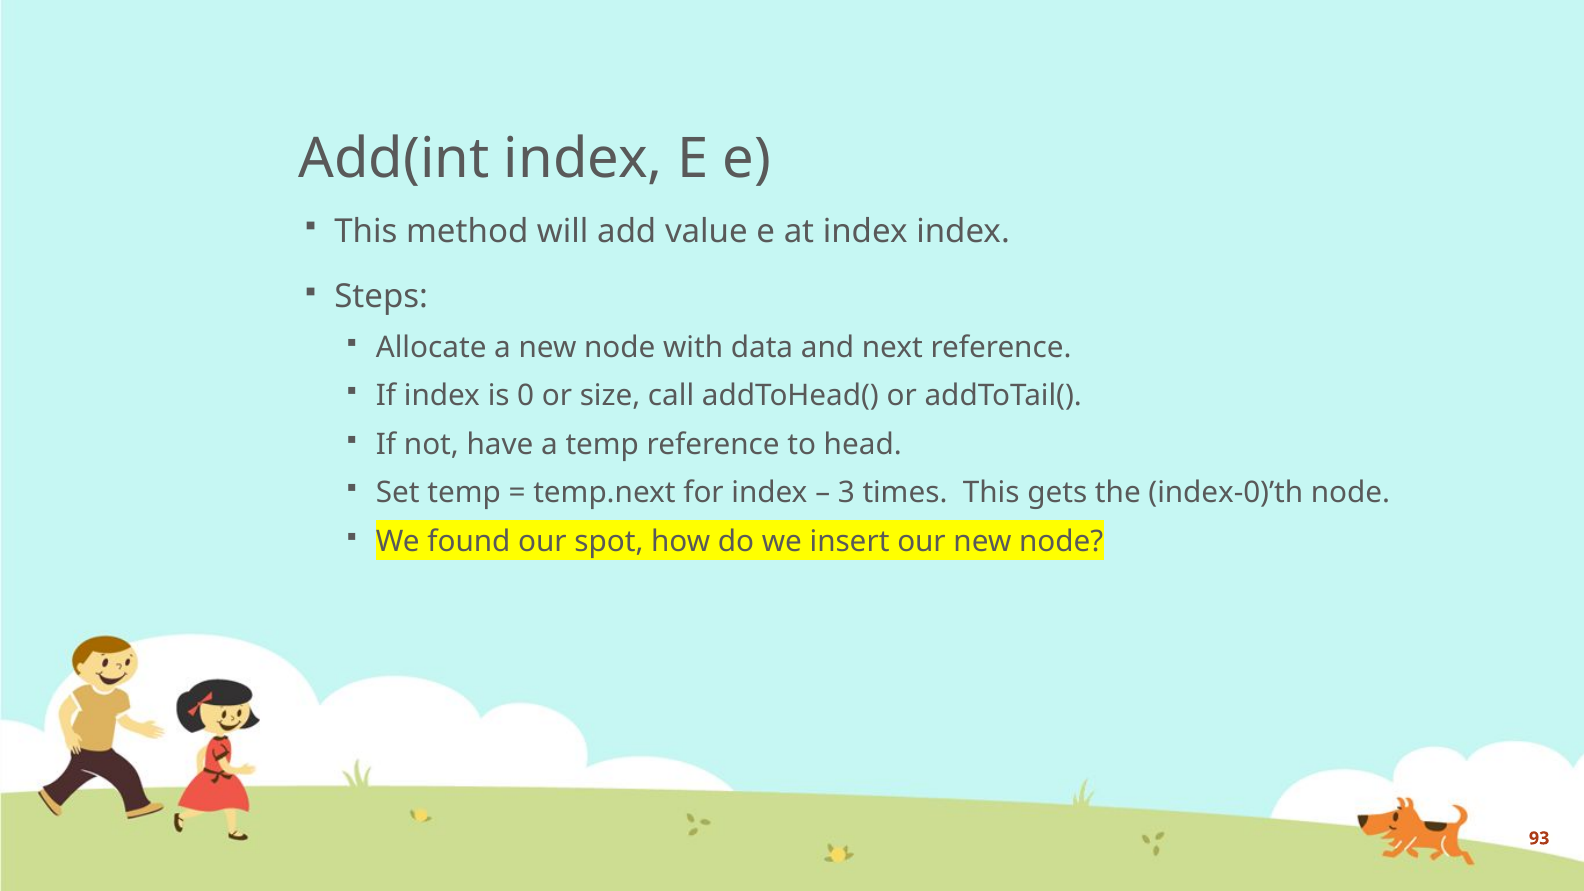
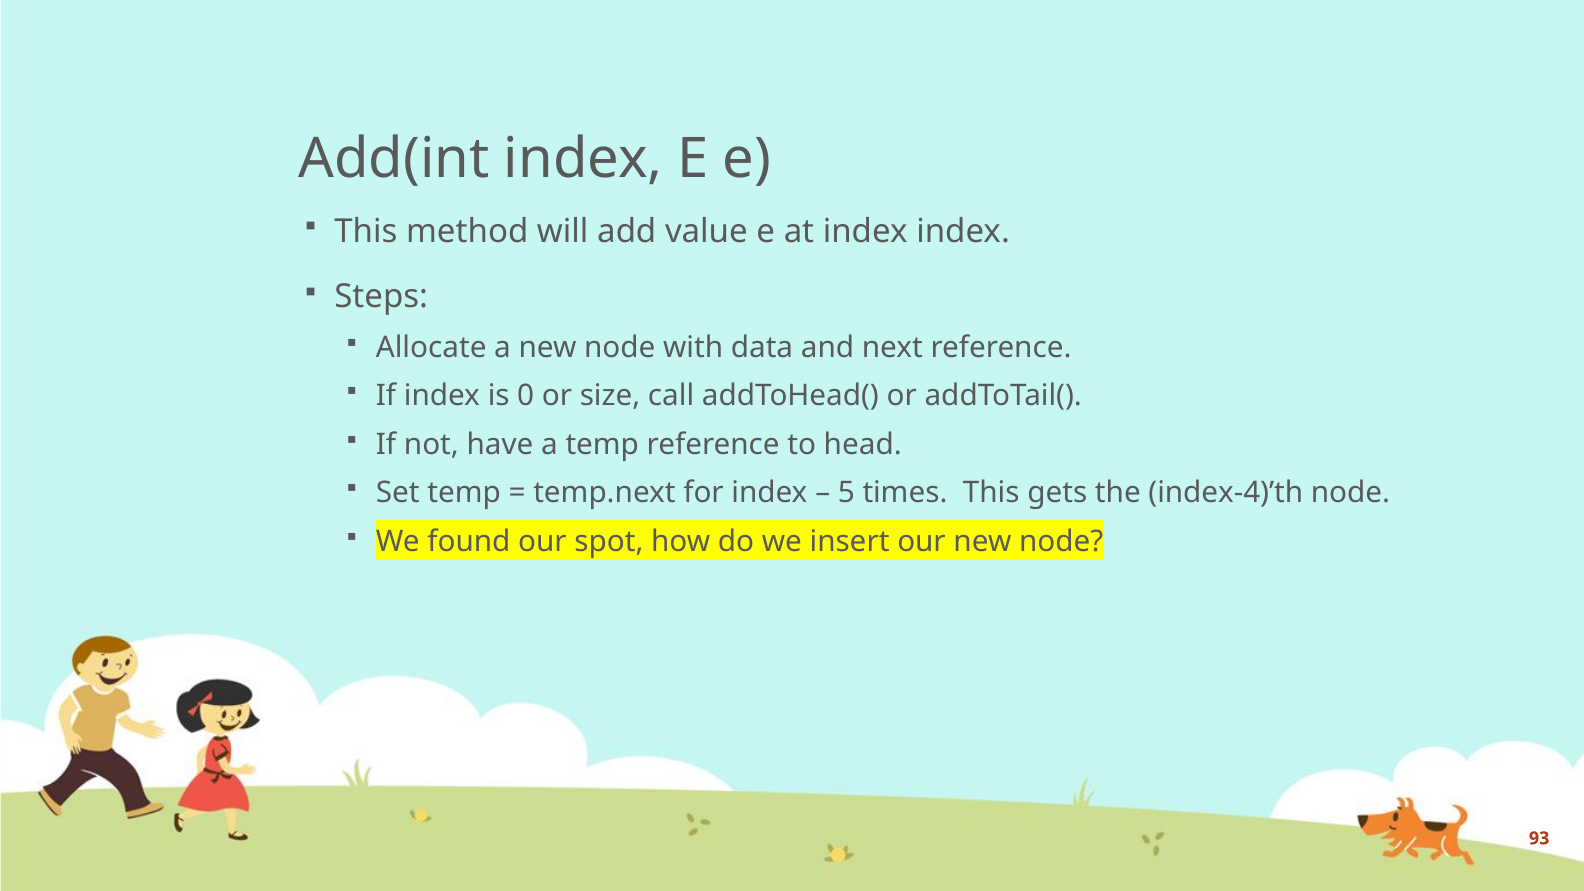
3: 3 -> 5
index-0)’th: index-0)’th -> index-4)’th
